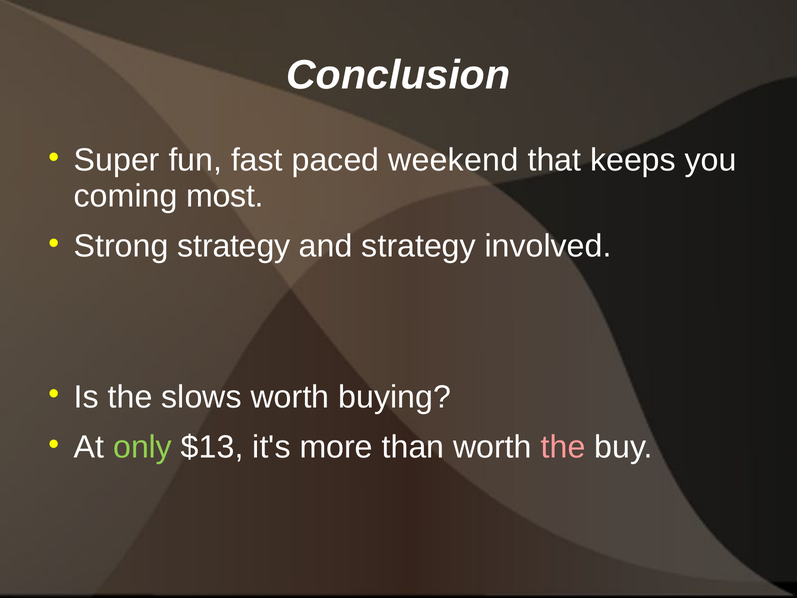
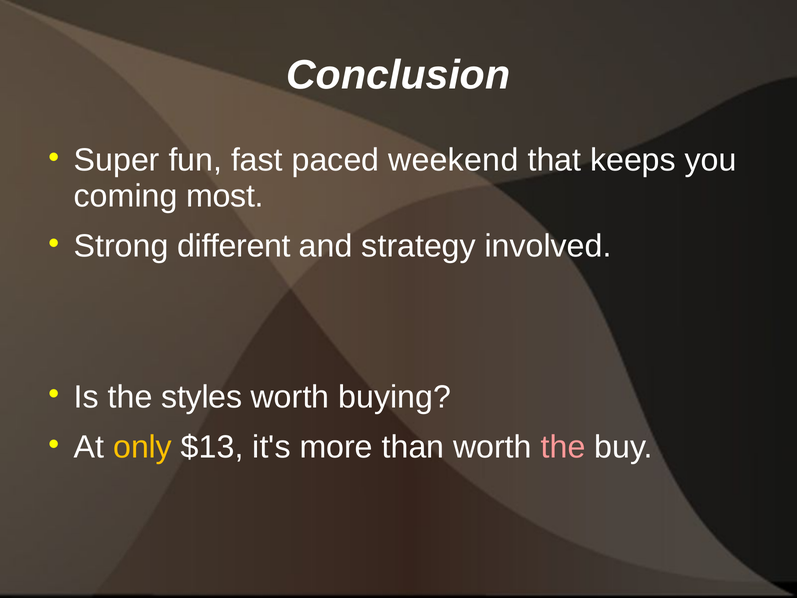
Strong strategy: strategy -> different
slows: slows -> styles
only colour: light green -> yellow
